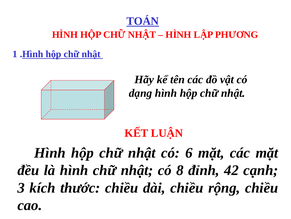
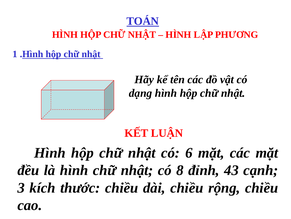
42: 42 -> 43
